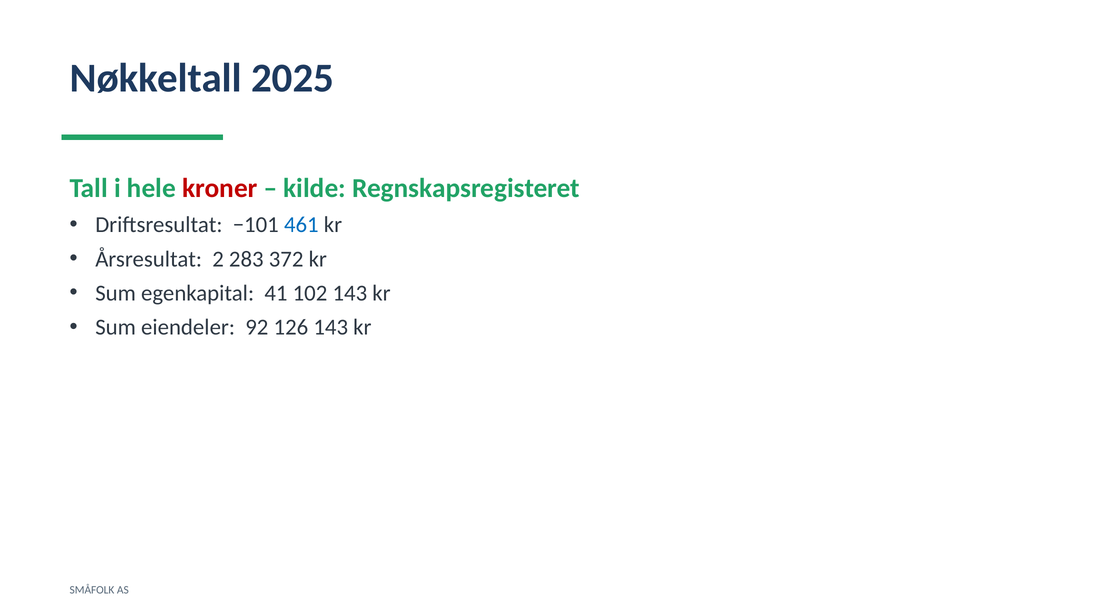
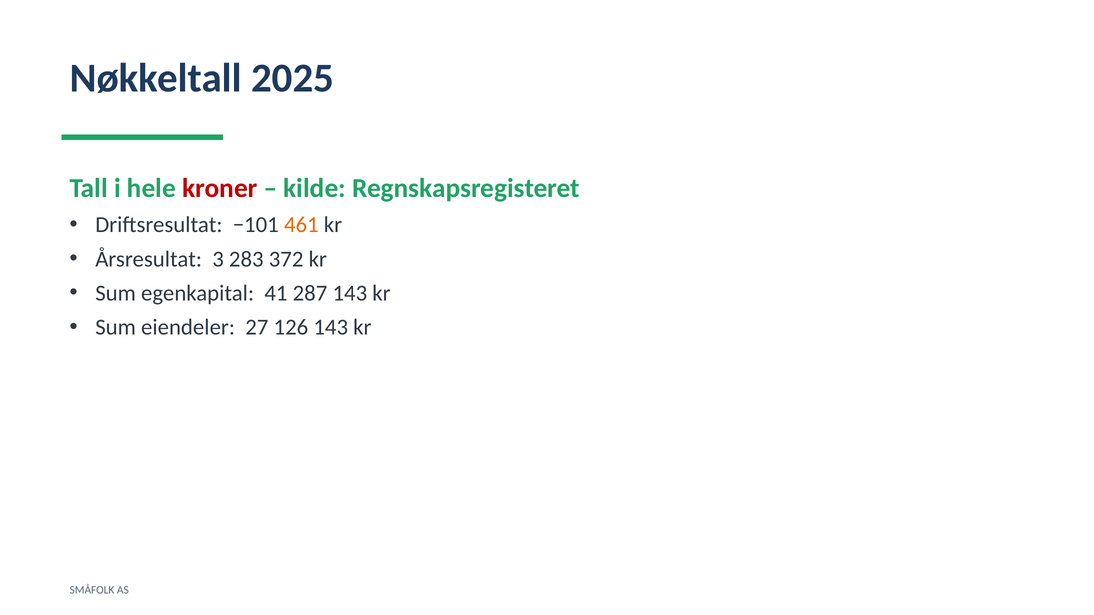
461 colour: blue -> orange
2: 2 -> 3
102: 102 -> 287
92: 92 -> 27
